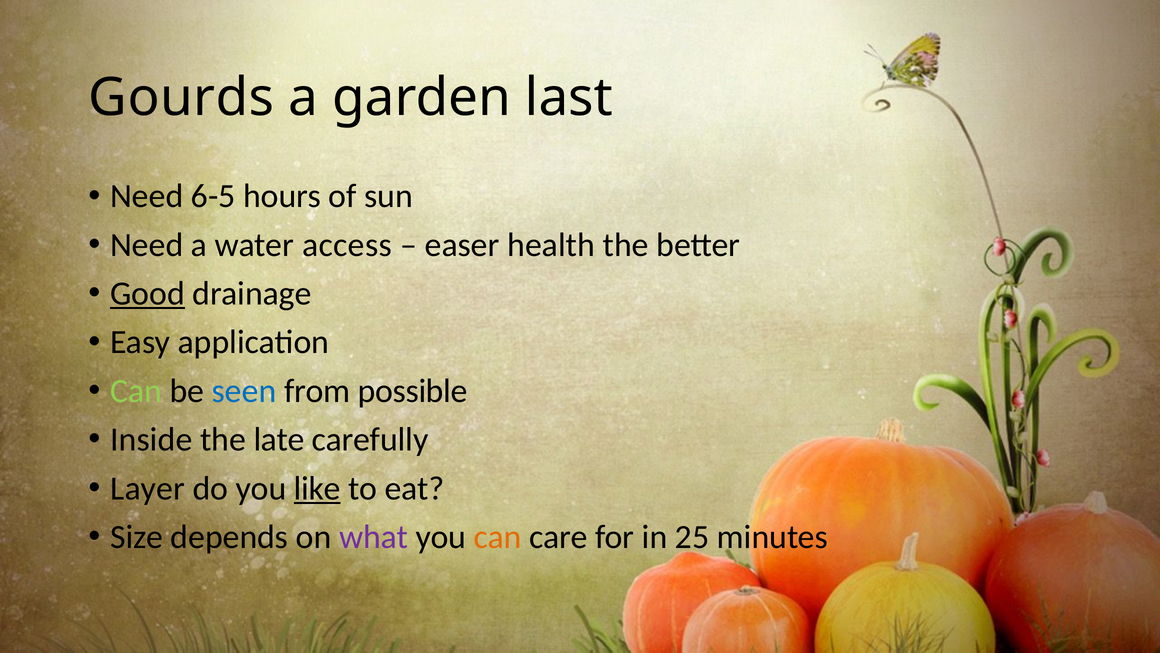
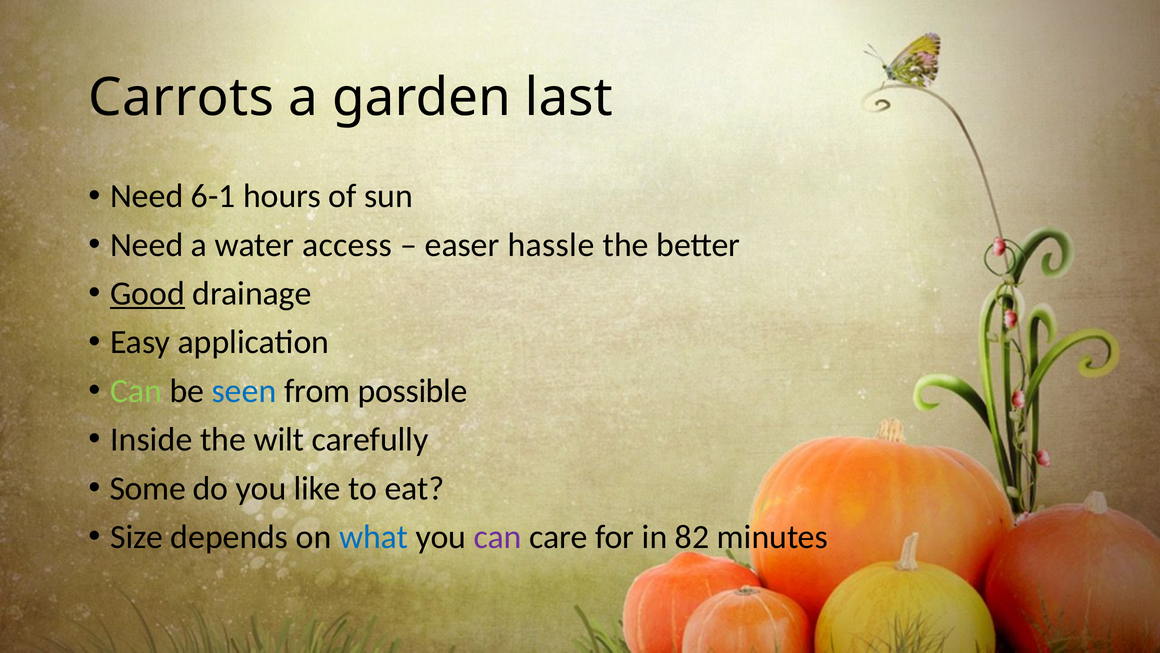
Gourds: Gourds -> Carrots
6-5: 6-5 -> 6-1
health: health -> hassle
late: late -> wilt
Layer: Layer -> Some
like underline: present -> none
what colour: purple -> blue
can at (498, 537) colour: orange -> purple
25: 25 -> 82
